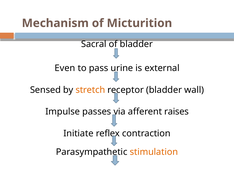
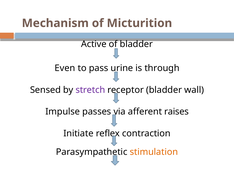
Sacral: Sacral -> Active
external: external -> through
stretch colour: orange -> purple
